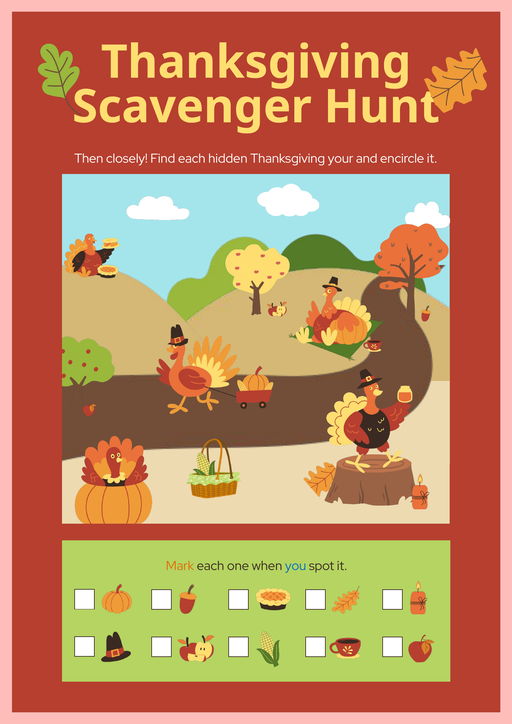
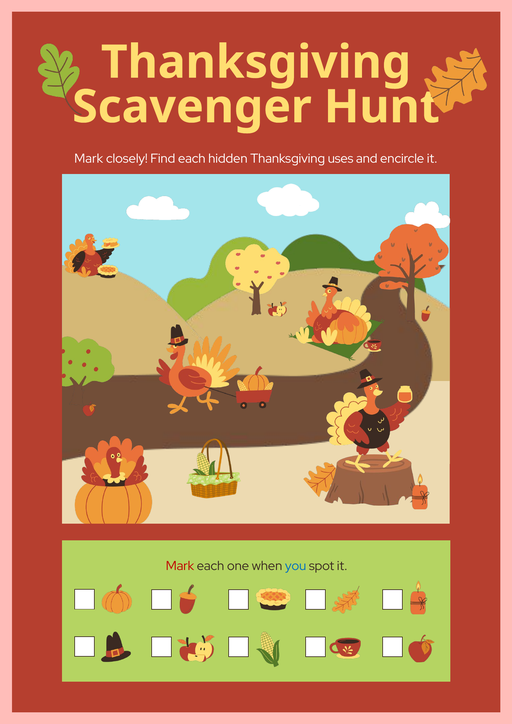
Then at (89, 159): Then -> Mark
your: your -> uses
Mark at (180, 566) colour: orange -> red
